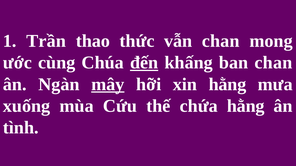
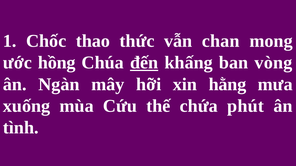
Trần: Trần -> Chốc
cùng: cùng -> hồng
ban chan: chan -> vòng
mây underline: present -> none
chứa hằng: hằng -> phút
